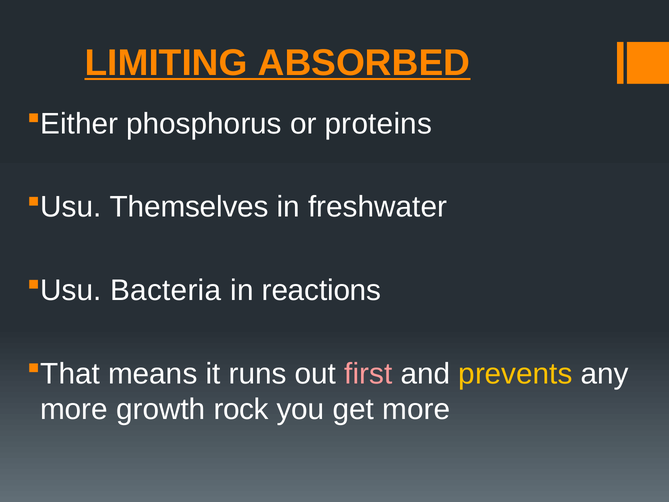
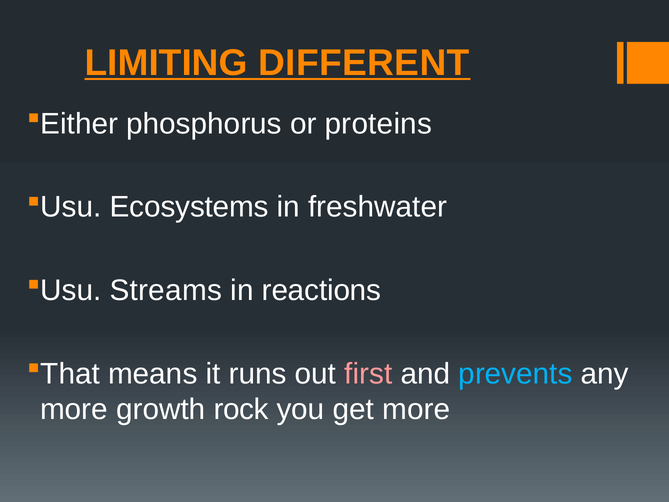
ABSORBED: ABSORBED -> DIFFERENT
Themselves: Themselves -> Ecosystems
Bacteria: Bacteria -> Streams
prevents colour: yellow -> light blue
